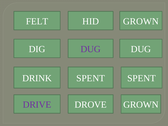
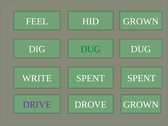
FELT: FELT -> FEEL
DUG at (91, 49) colour: purple -> green
DRINK: DRINK -> WRITE
